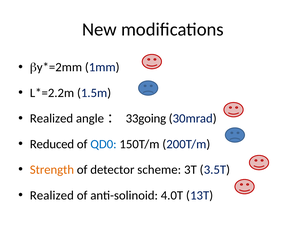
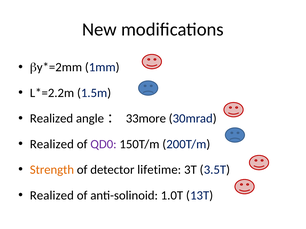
33going: 33going -> 33more
Reduced at (52, 144): Reduced -> Realized
QD0 colour: blue -> purple
scheme: scheme -> lifetime
4.0T: 4.0T -> 1.0T
